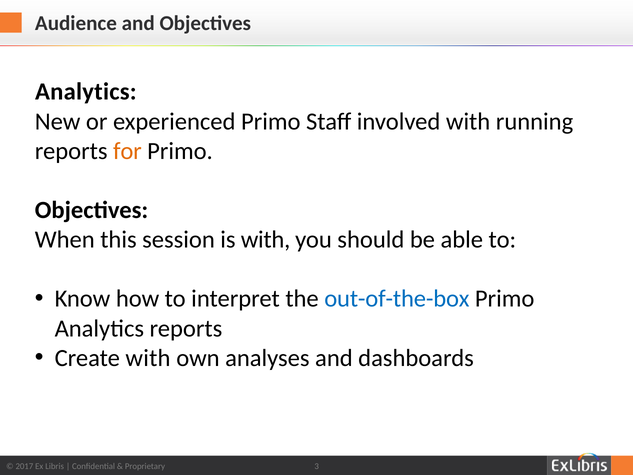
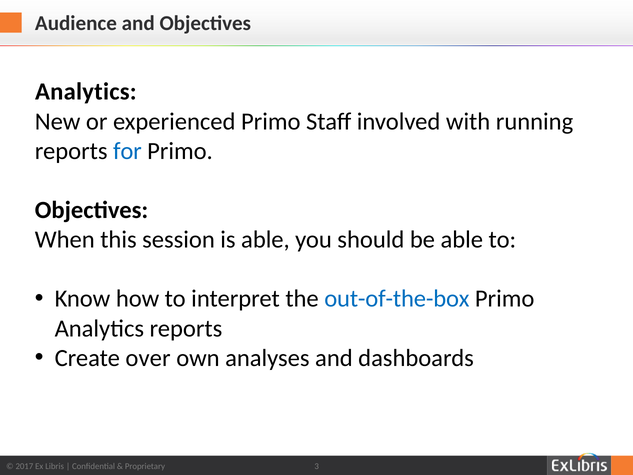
for colour: orange -> blue
is with: with -> able
Create with: with -> over
